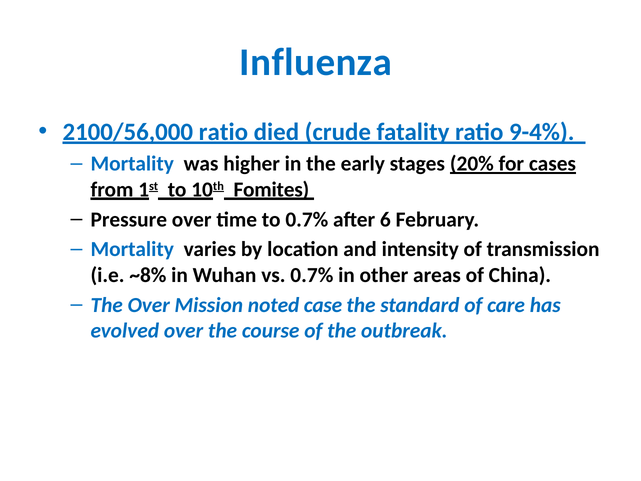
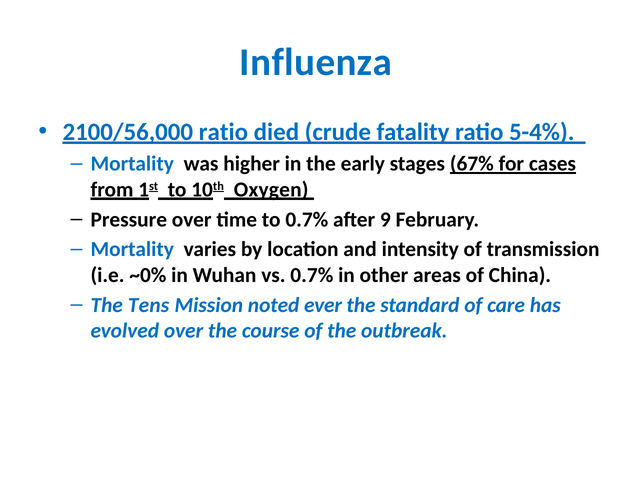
9-4%: 9-4% -> 5-4%
20%: 20% -> 67%
Fomites: Fomites -> Oxygen
6: 6 -> 9
~8%: ~8% -> ~0%
The Over: Over -> Tens
case: case -> ever
